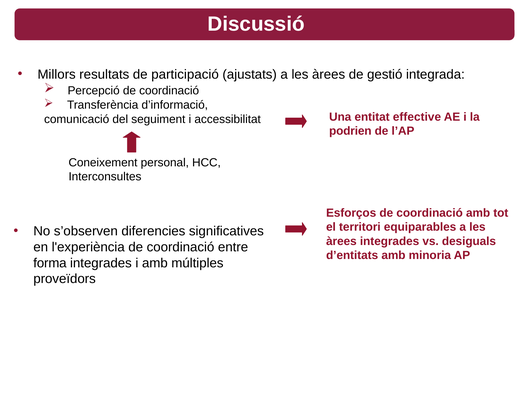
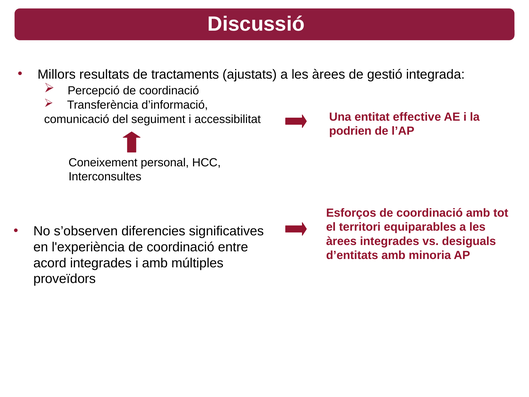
participació: participació -> tractaments
forma: forma -> acord
